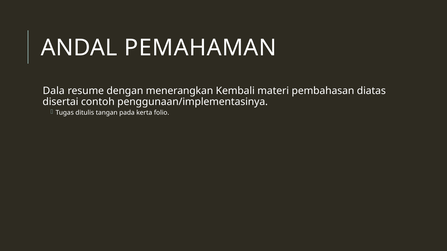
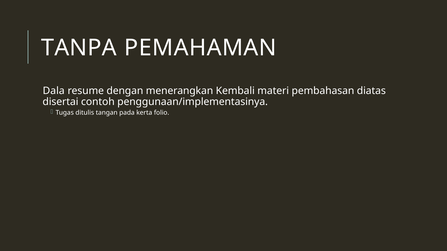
ANDAL: ANDAL -> TANPA
